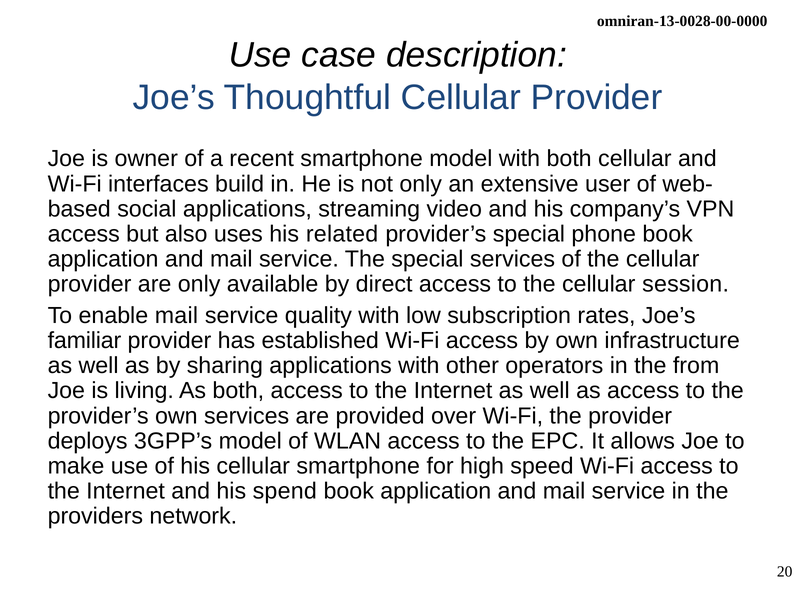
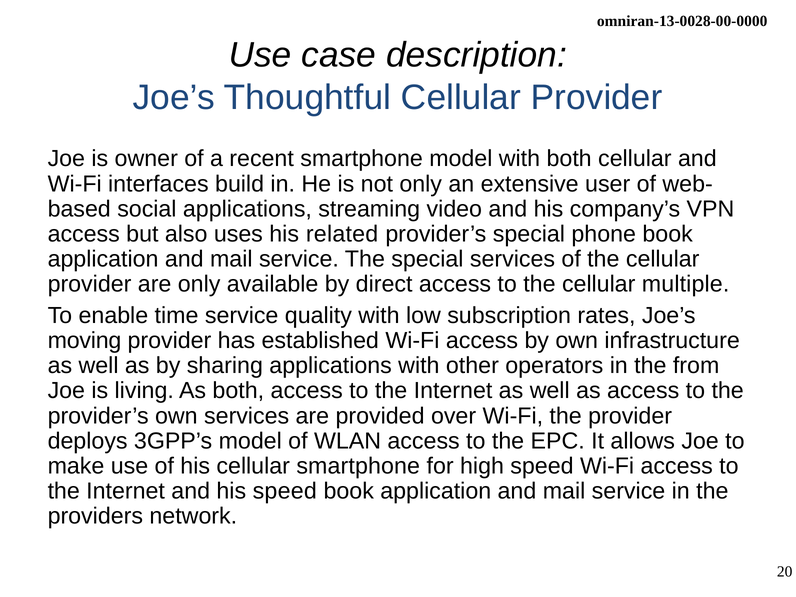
session: session -> multiple
enable mail: mail -> time
familiar: familiar -> moving
his spend: spend -> speed
